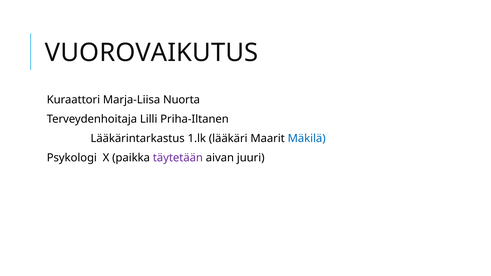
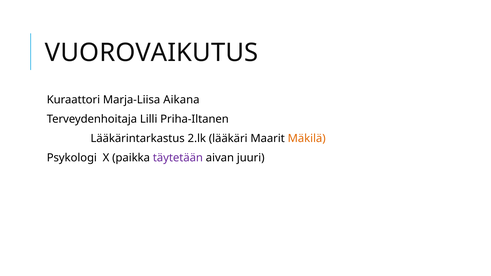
Nuorta: Nuorta -> Aikana
1.lk: 1.lk -> 2.lk
Mäkilä colour: blue -> orange
